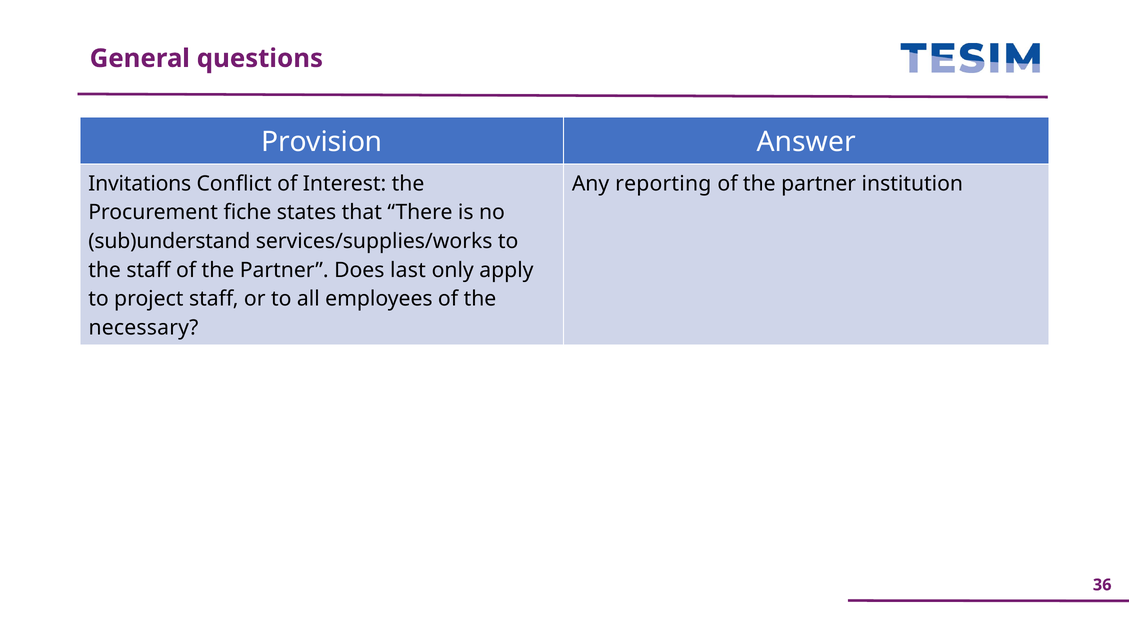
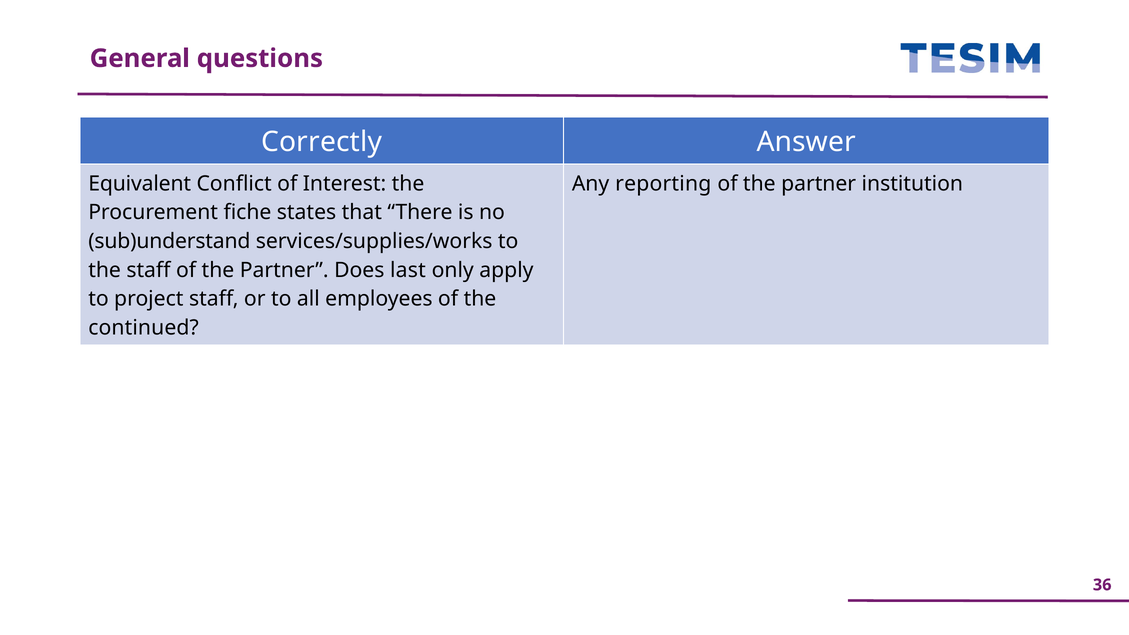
Provision: Provision -> Correctly
Invitations: Invitations -> Equivalent
necessary: necessary -> continued
